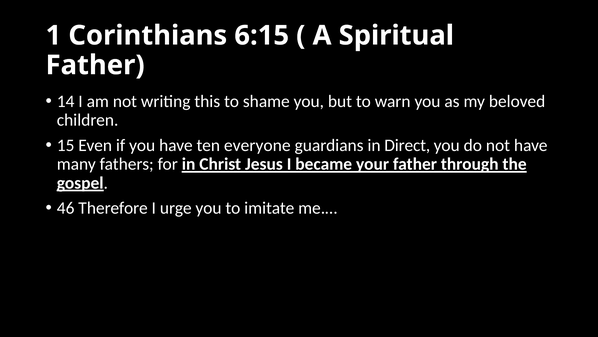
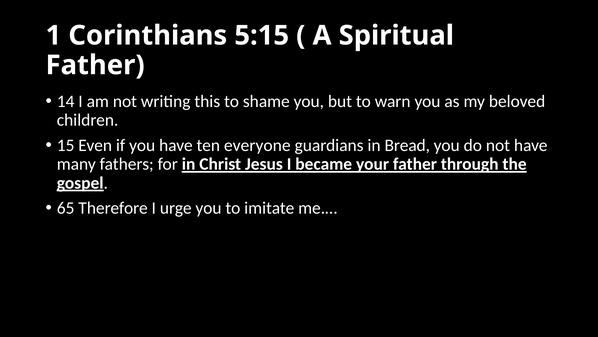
6:15: 6:15 -> 5:15
Direct: Direct -> Bread
46: 46 -> 65
